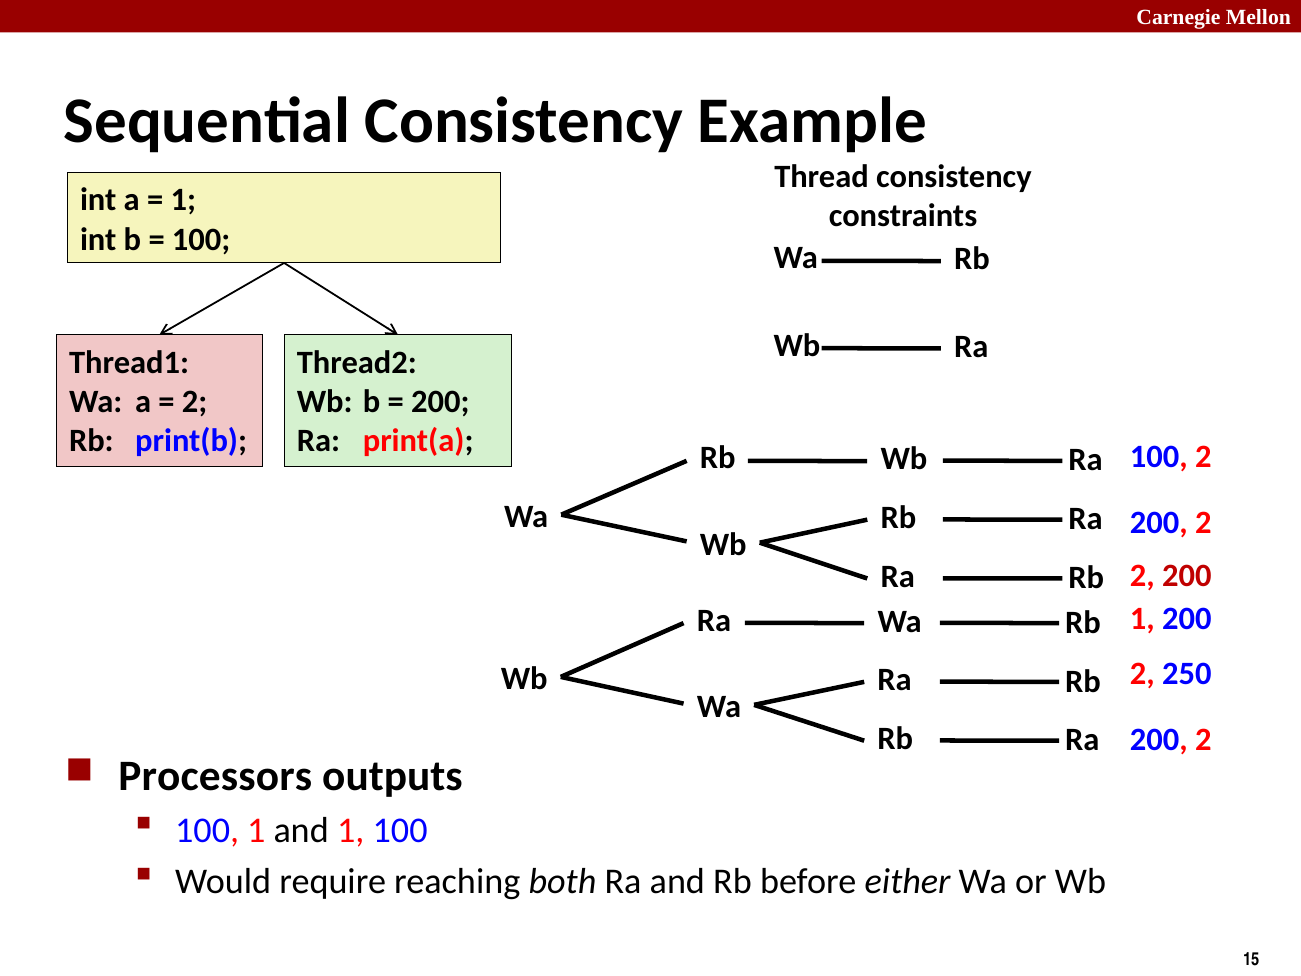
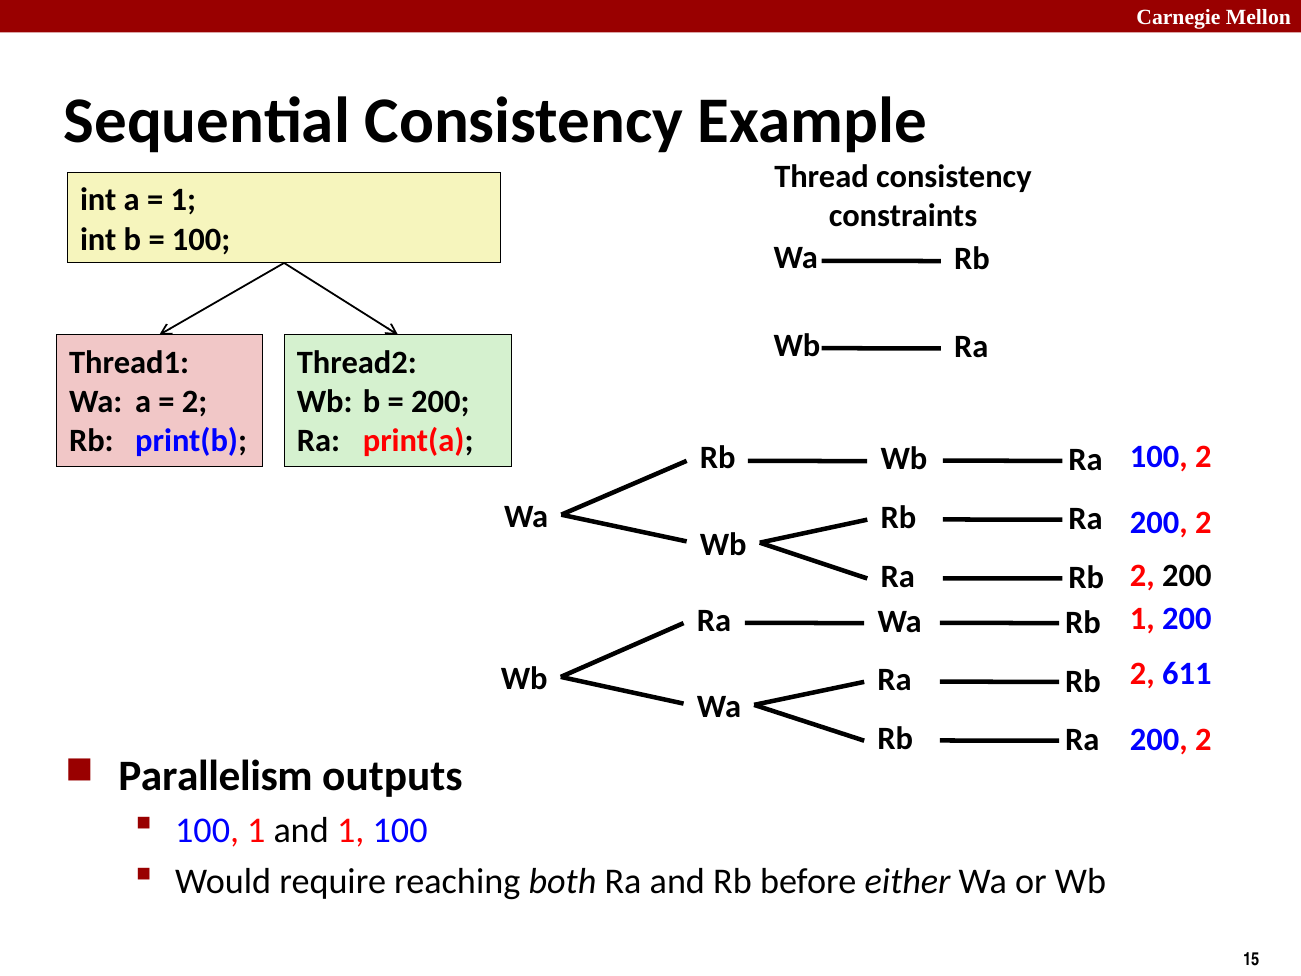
200 at (1187, 576) colour: red -> black
250: 250 -> 611
Processors: Processors -> Parallelism
